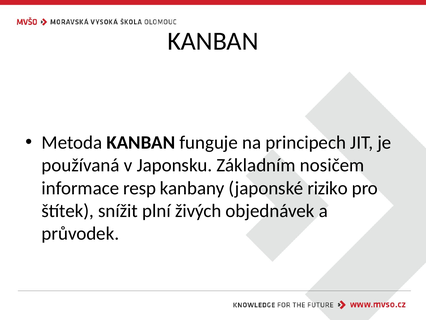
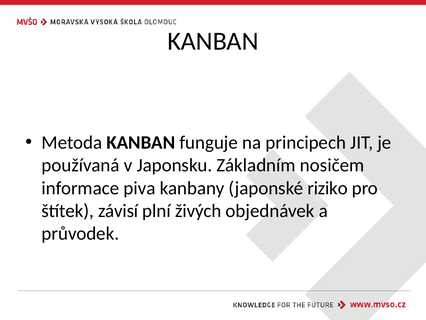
resp: resp -> piva
snížit: snížit -> závisí
